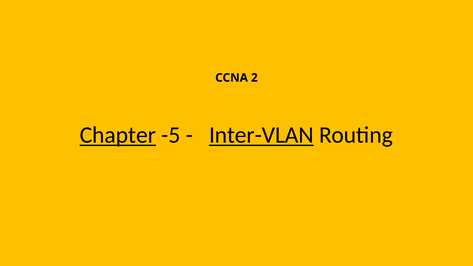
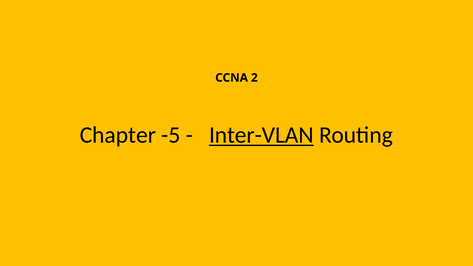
Chapter underline: present -> none
